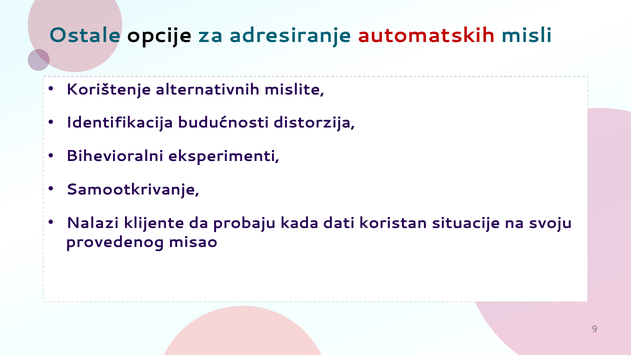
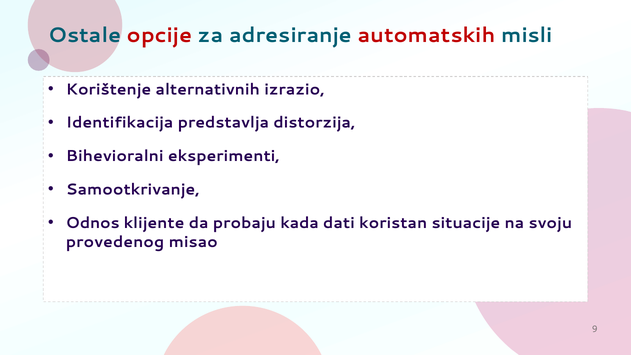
opcije colour: black -> red
mislite: mislite -> izrazio
budućnosti: budućnosti -> predstavlja
Nalazi: Nalazi -> Odnos
